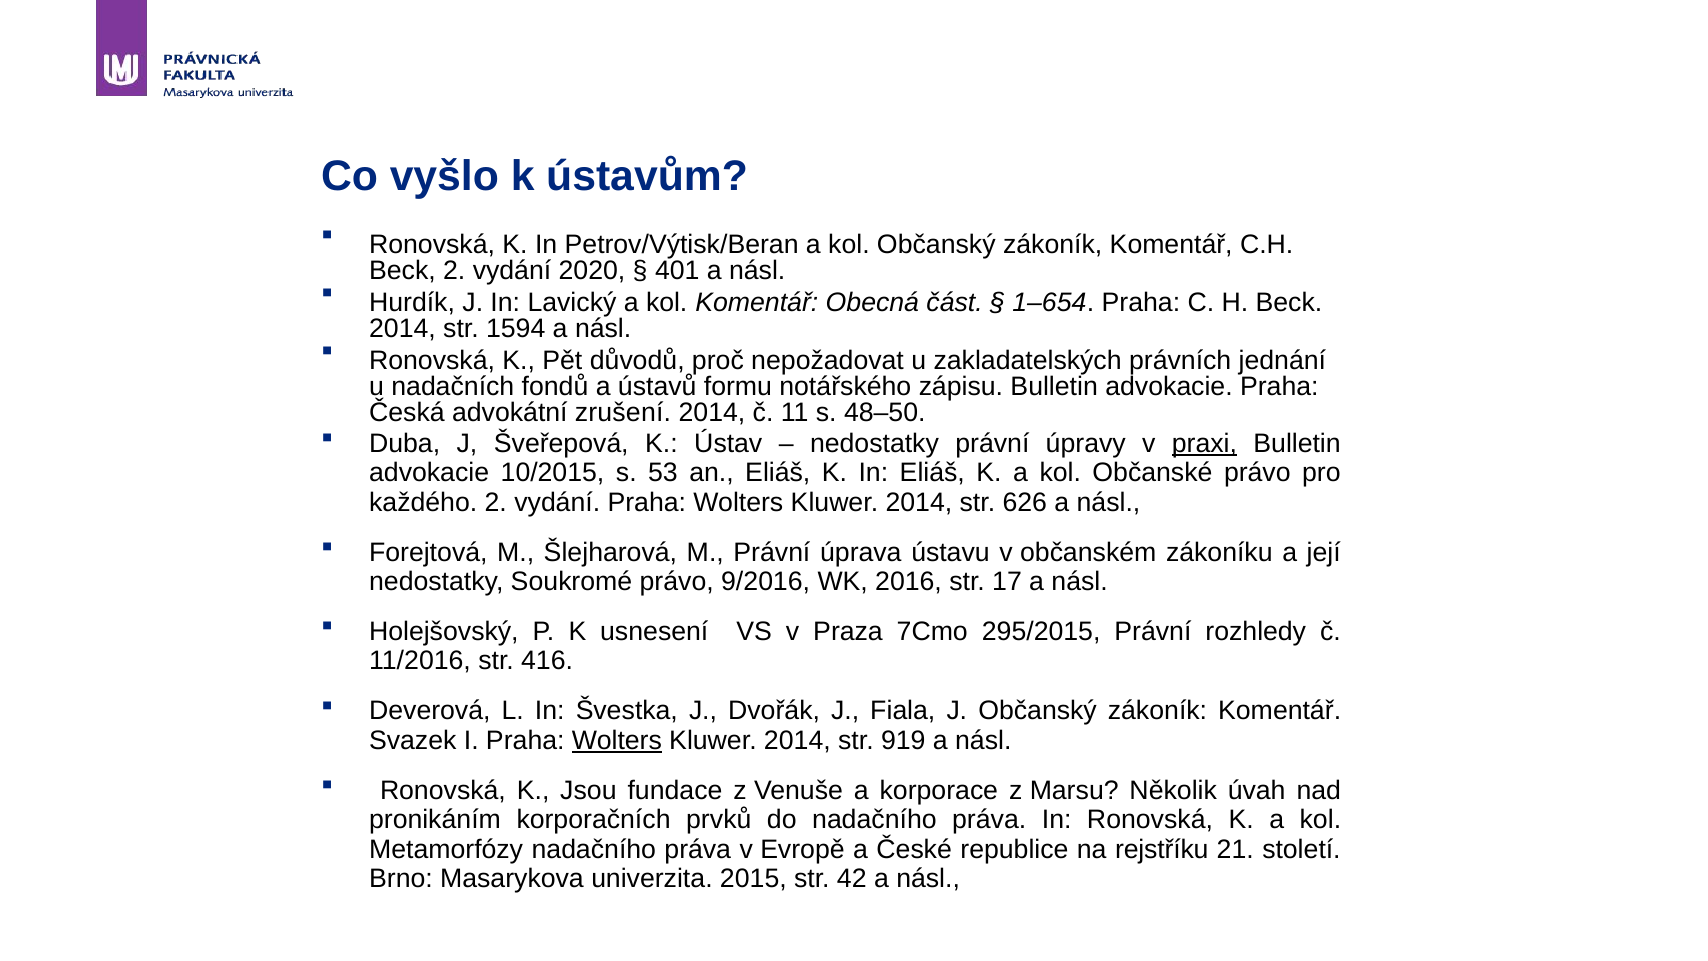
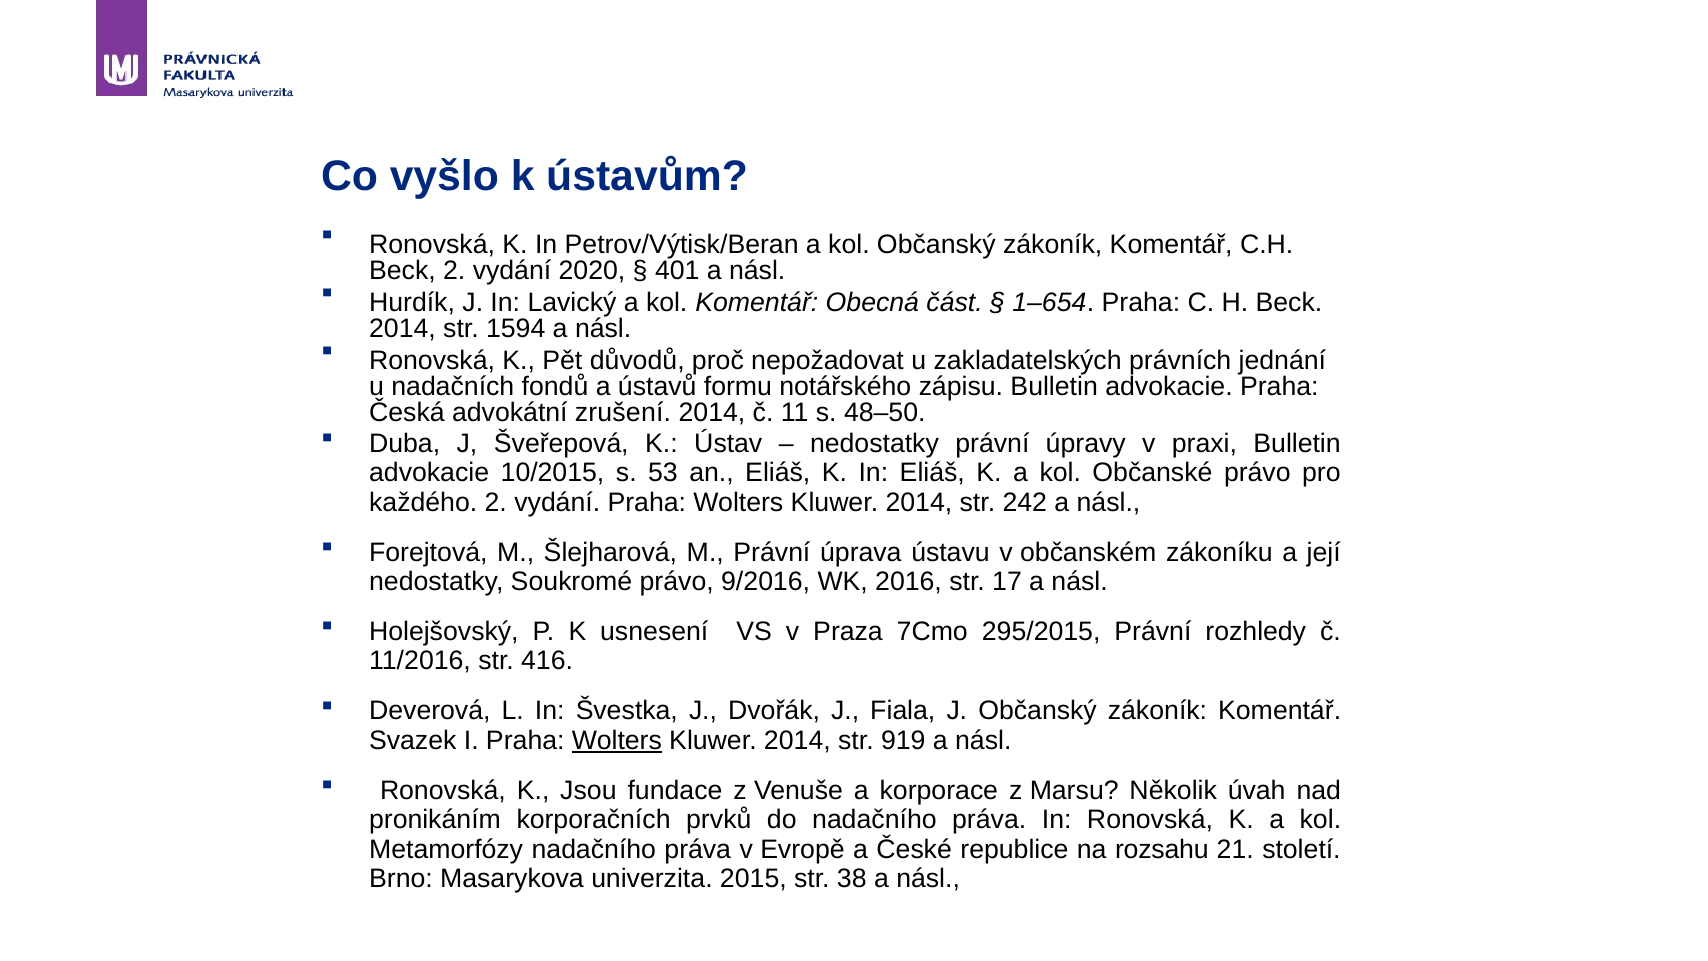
praxi underline: present -> none
626: 626 -> 242
rejstříku: rejstříku -> rozsahu
42: 42 -> 38
